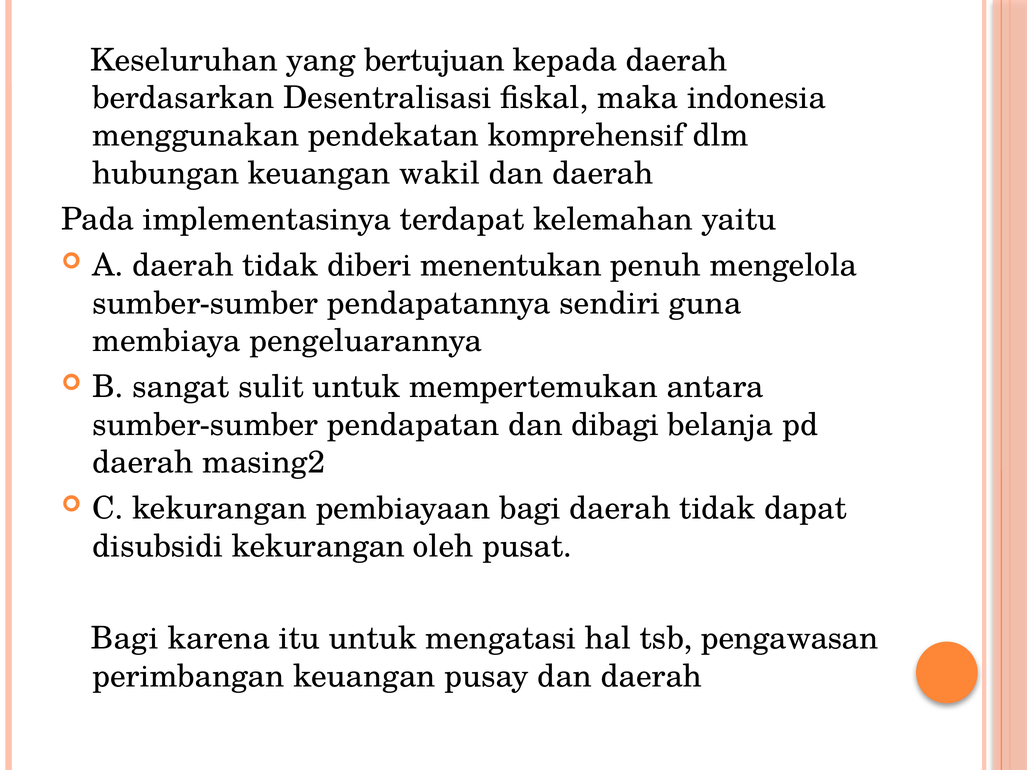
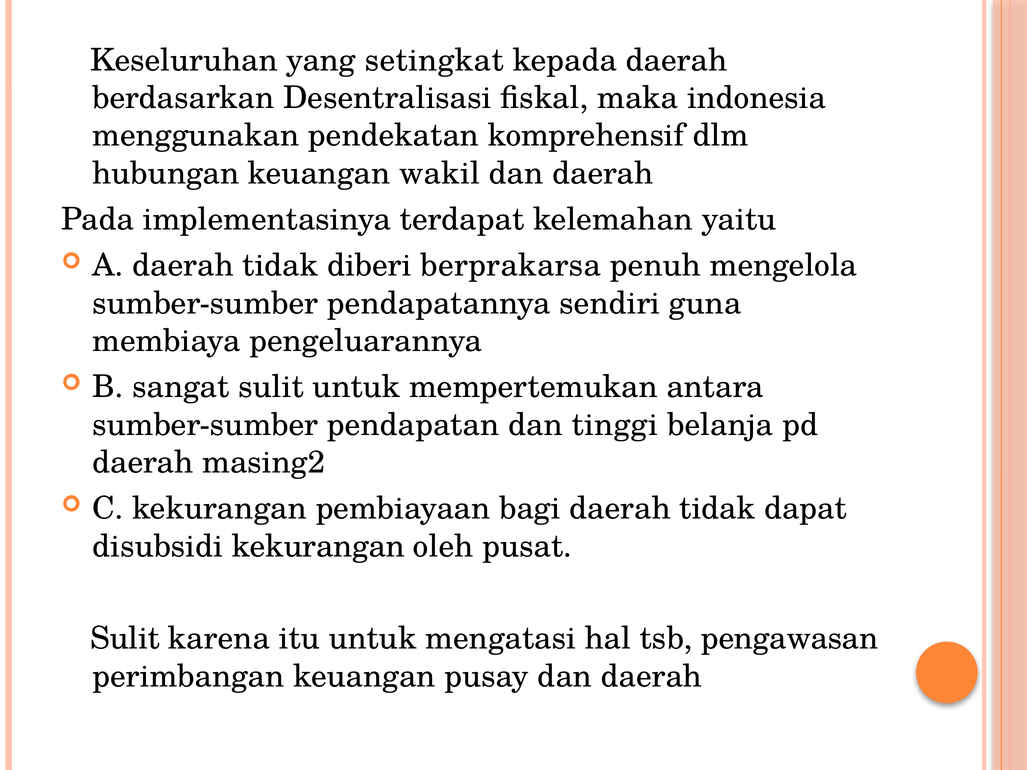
bertujuan: bertujuan -> setingkat
menentukan: menentukan -> berprakarsa
dibagi: dibagi -> tinggi
Bagi at (125, 639): Bagi -> Sulit
